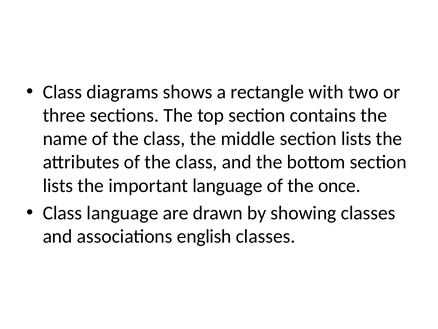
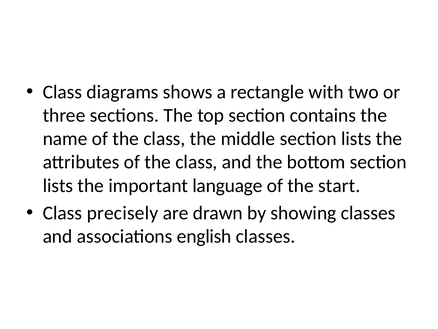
once: once -> start
Class language: language -> precisely
